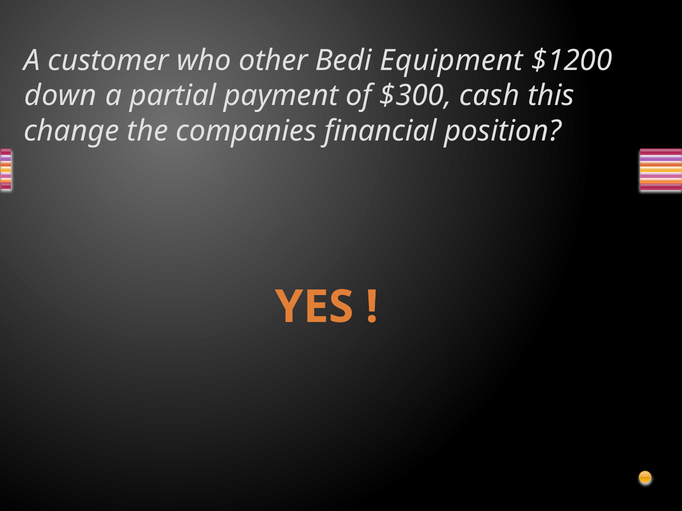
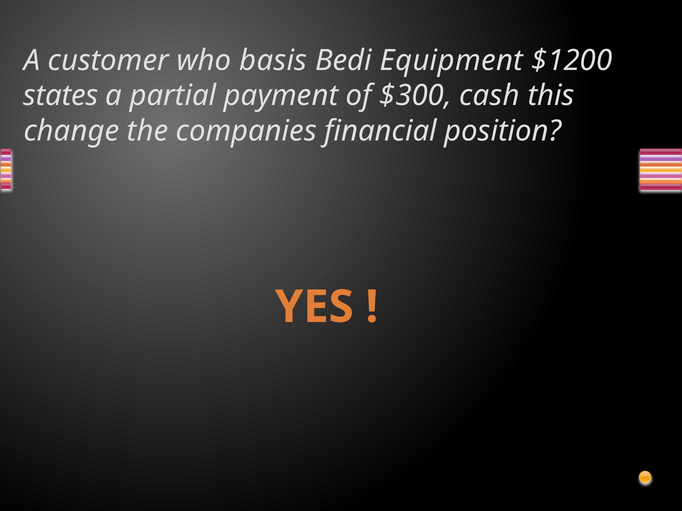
other: other -> basis
down: down -> states
